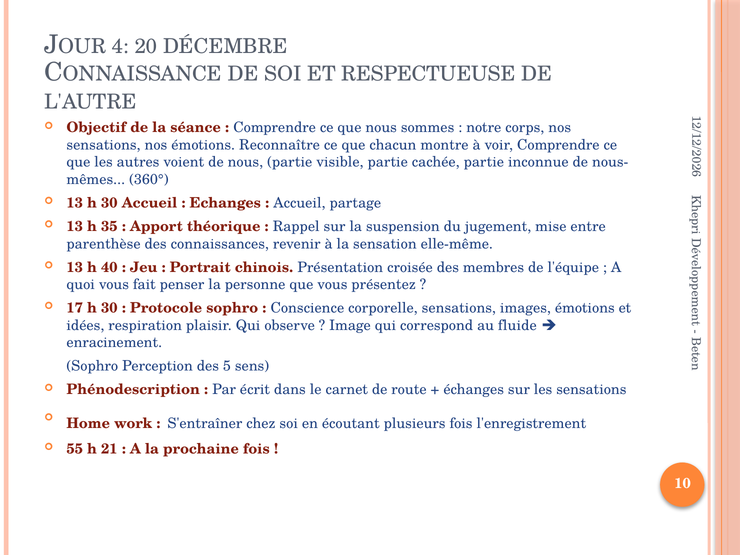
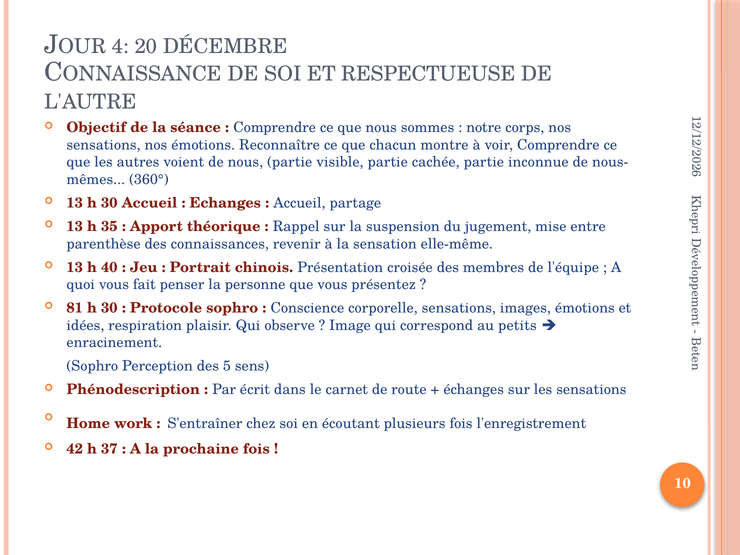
17: 17 -> 81
fluide: fluide -> petits
55: 55 -> 42
21: 21 -> 37
